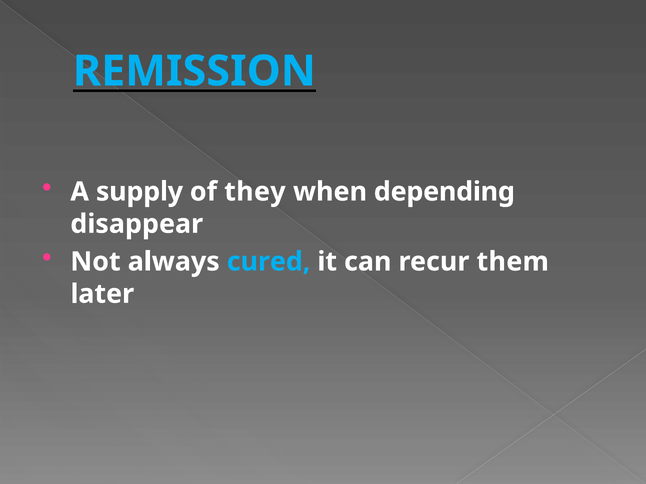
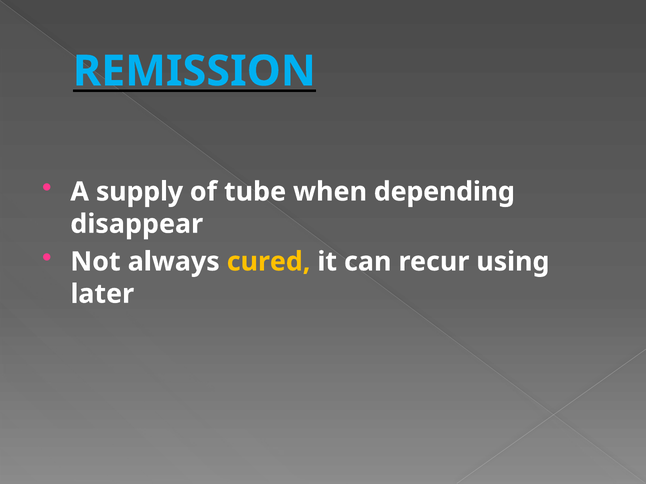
they: they -> tube
cured colour: light blue -> yellow
them: them -> using
